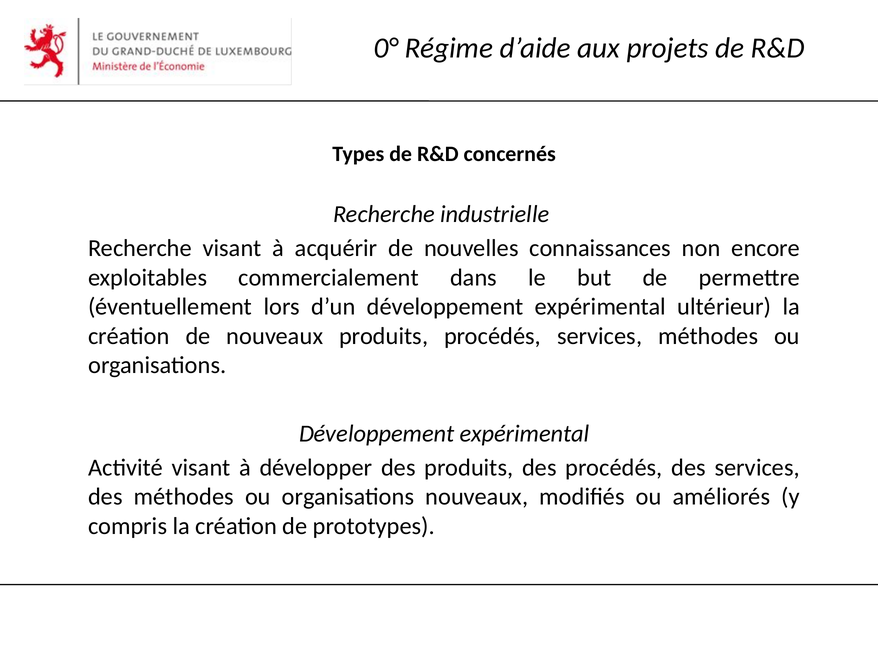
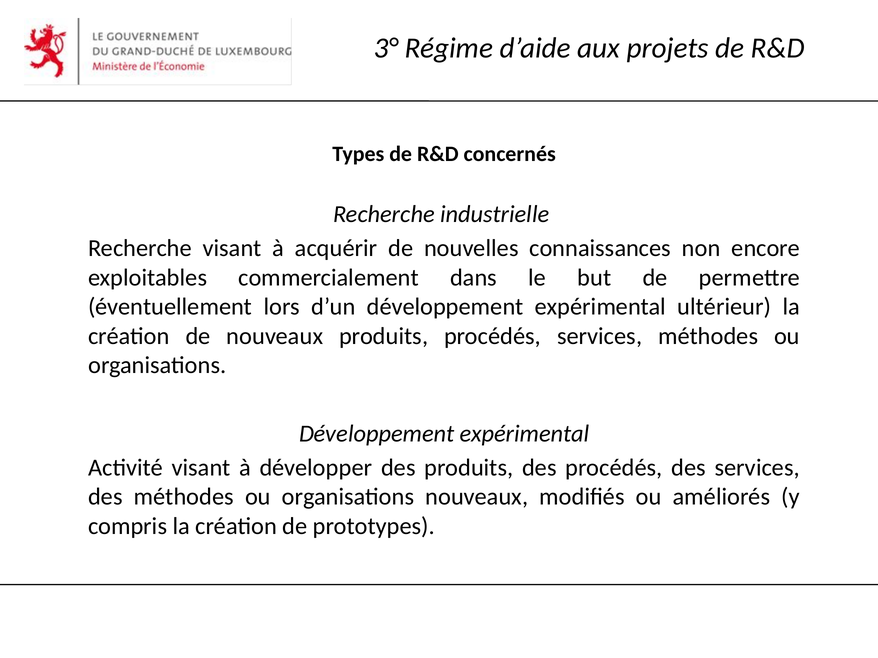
0°: 0° -> 3°
